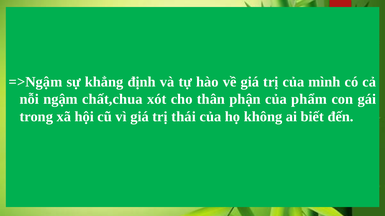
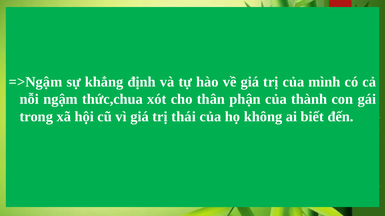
chất,chua: chất,chua -> thức,chua
phẩm: phẩm -> thành
